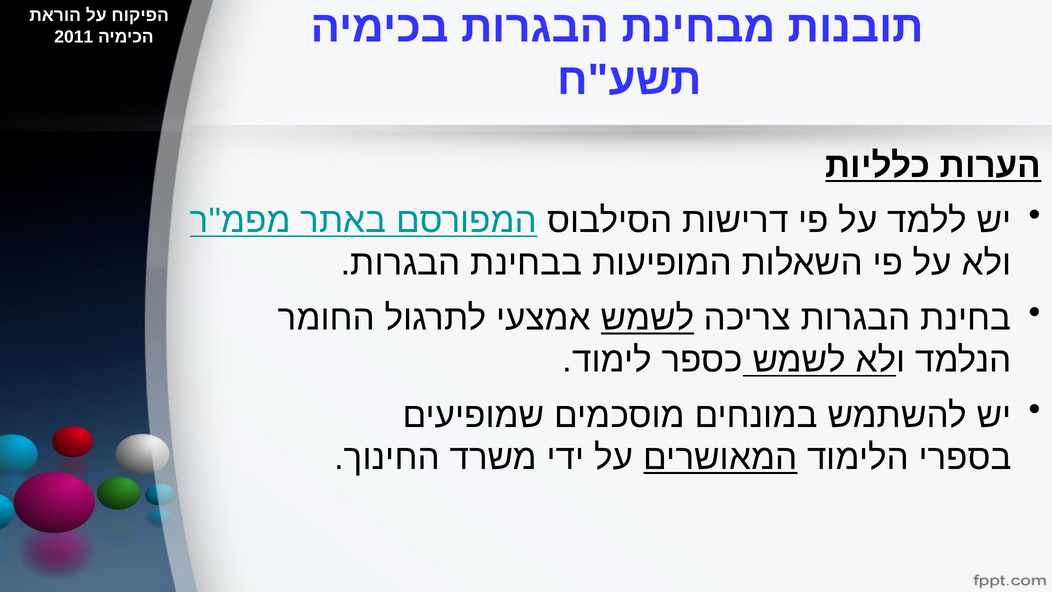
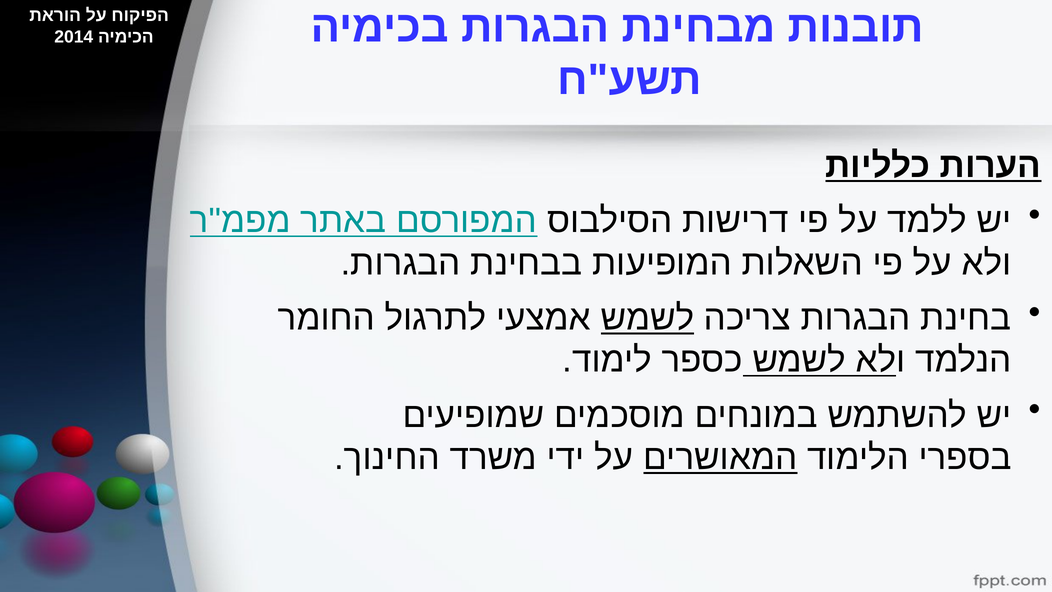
2011: 2011 -> 2014
